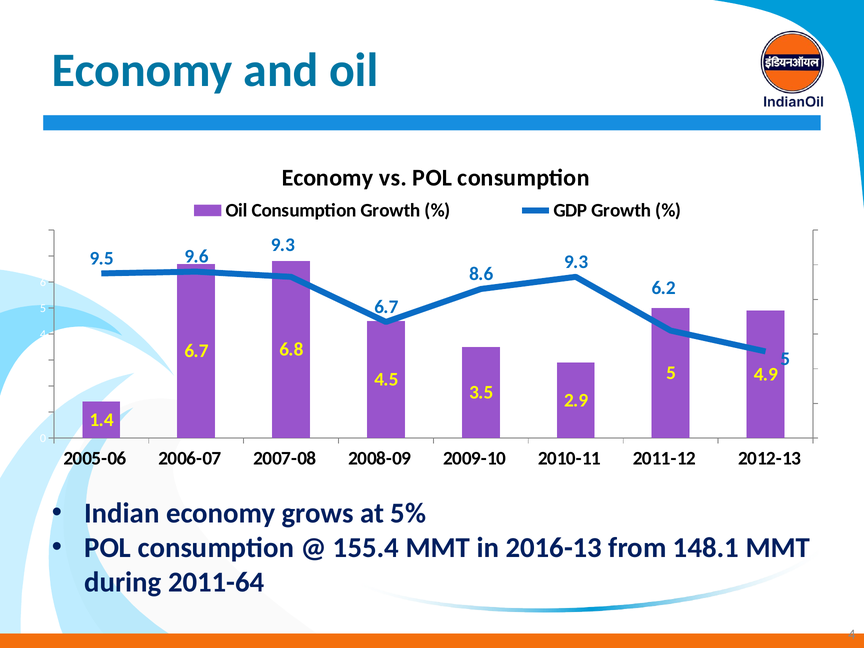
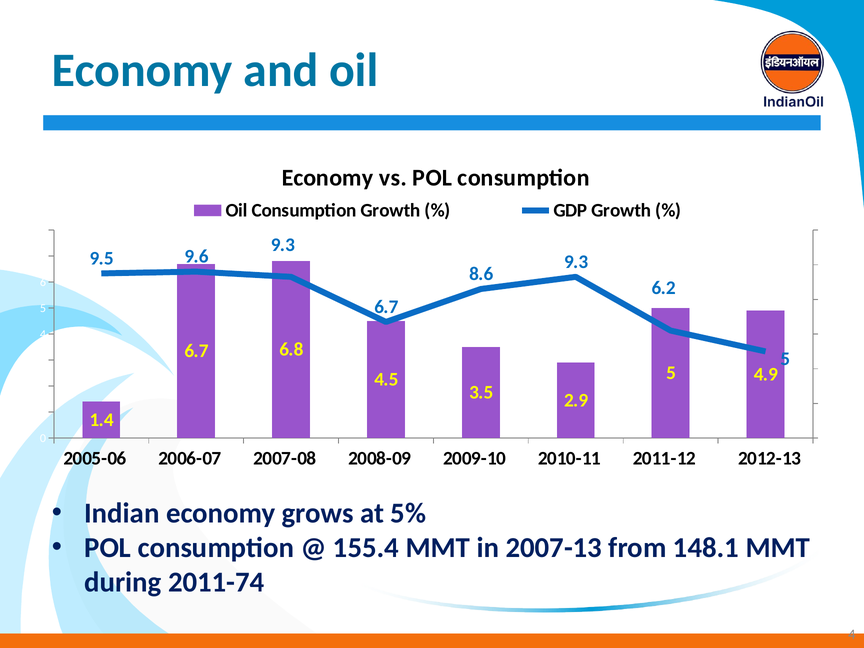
2016-13: 2016-13 -> 2007-13
2011-64: 2011-64 -> 2011-74
